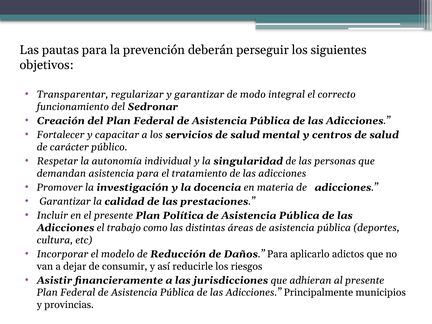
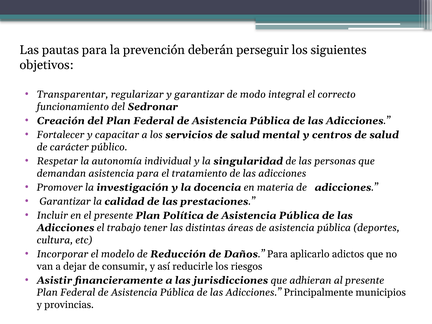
como: como -> tener
